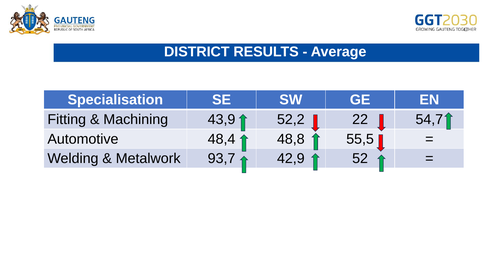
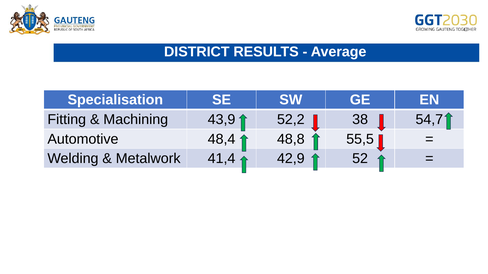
22: 22 -> 38
93,7: 93,7 -> 41,4
